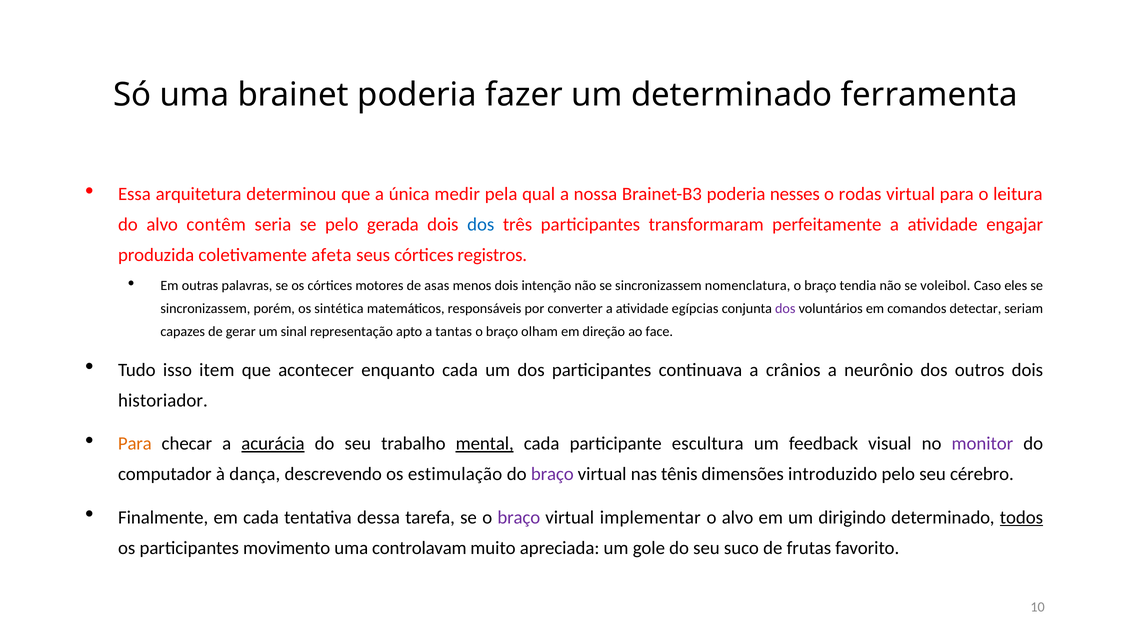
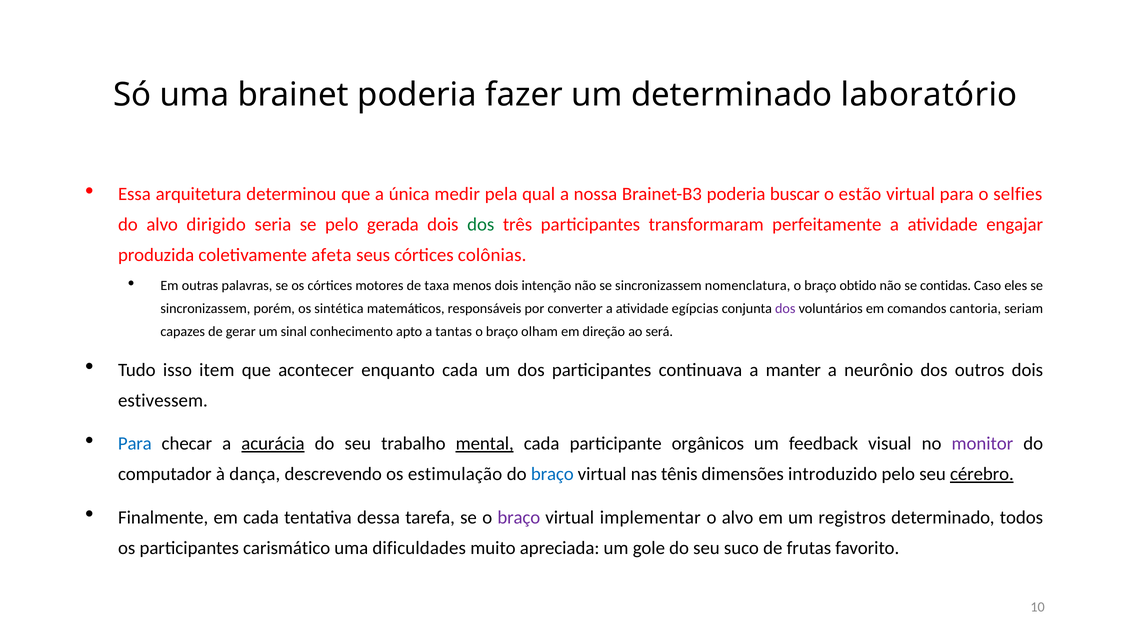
ferramenta: ferramenta -> laboratório
nesses: nesses -> buscar
rodas: rodas -> estão
leitura: leitura -> selfies
contêm: contêm -> dirigido
dos at (481, 225) colour: blue -> green
registros: registros -> colônias
asas: asas -> taxa
tendia: tendia -> obtido
voleibol: voleibol -> contidas
detectar: detectar -> cantoria
representação: representação -> conhecimento
face: face -> será
crânios: crânios -> manter
historiador: historiador -> estivessem
Para at (135, 444) colour: orange -> blue
escultura: escultura -> orgânicos
braço at (552, 474) colour: purple -> blue
cérebro underline: none -> present
dirigindo: dirigindo -> registros
todos underline: present -> none
movimento: movimento -> carismático
controlavam: controlavam -> dificuldades
